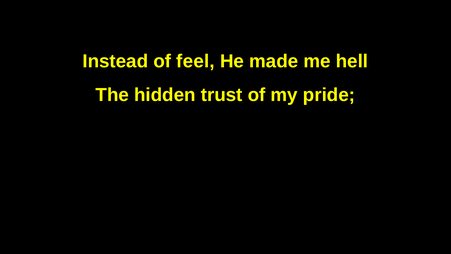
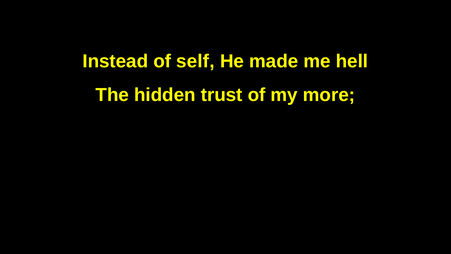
feel: feel -> self
pride: pride -> more
